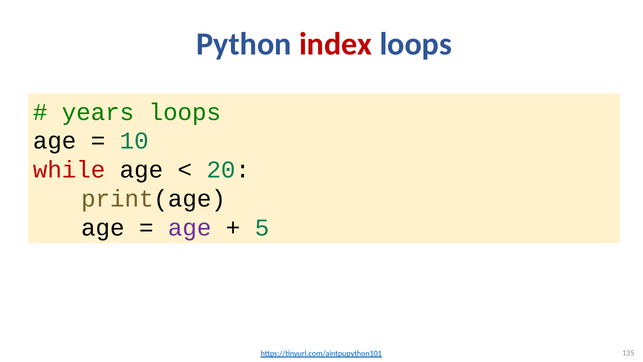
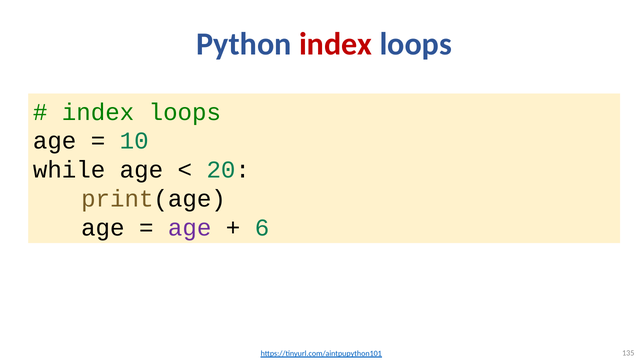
years at (98, 112): years -> index
while colour: red -> black
5: 5 -> 6
